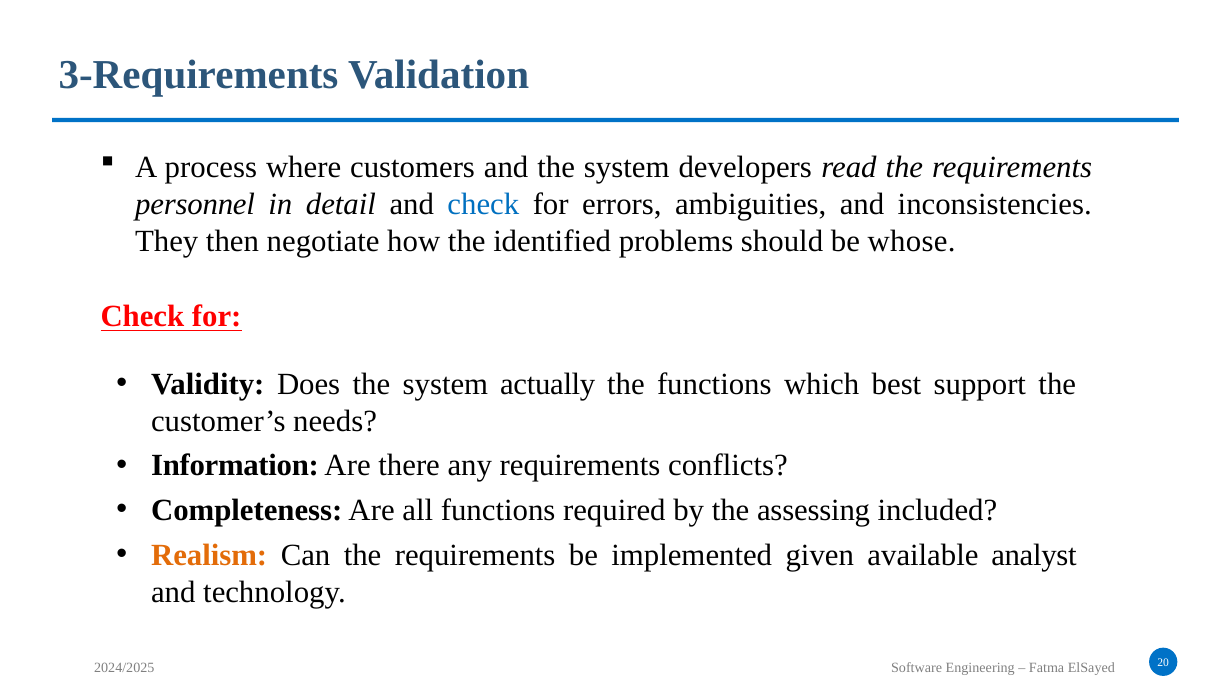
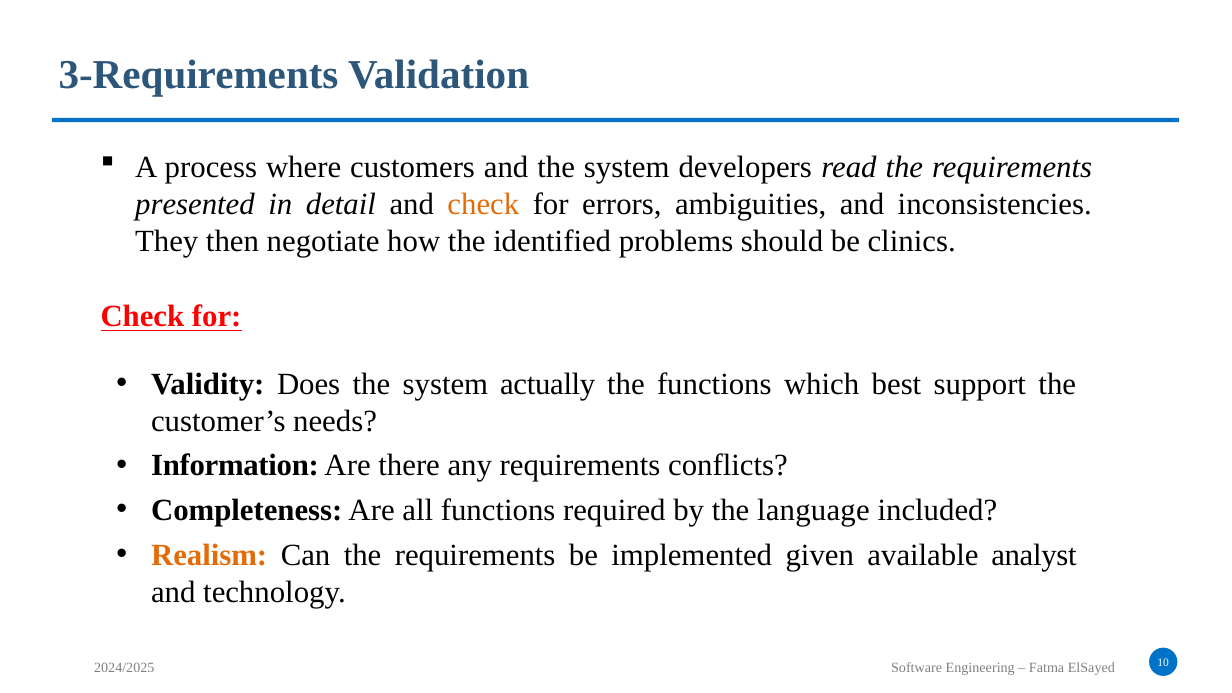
personnel: personnel -> presented
check at (483, 204) colour: blue -> orange
whose: whose -> clinics
assessing: assessing -> language
20: 20 -> 10
